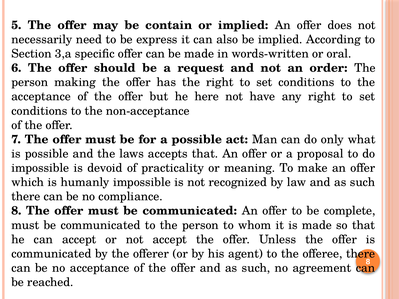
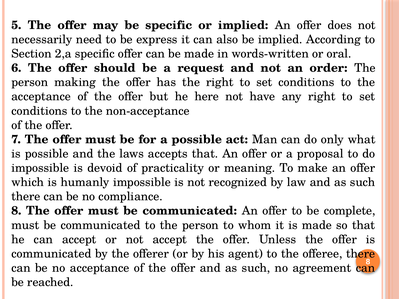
be contain: contain -> specific
3,a: 3,a -> 2,a
